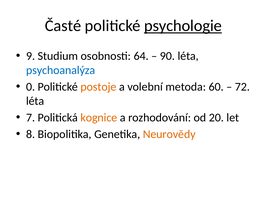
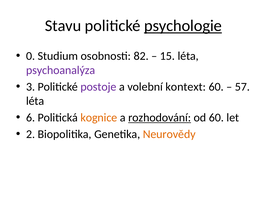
Časté: Časté -> Stavu
9: 9 -> 0
64: 64 -> 82
90: 90 -> 15
psychoanalýza colour: blue -> purple
0: 0 -> 3
postoje colour: orange -> purple
metoda: metoda -> kontext
72: 72 -> 57
7: 7 -> 6
rozhodování underline: none -> present
od 20: 20 -> 60
8: 8 -> 2
